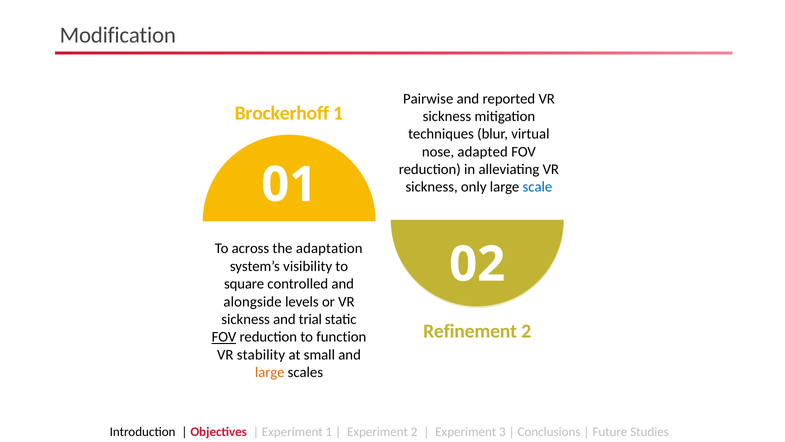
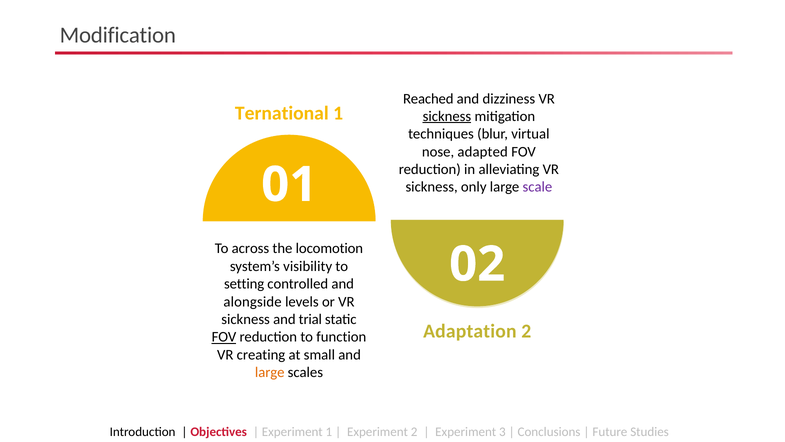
Pairwise: Pairwise -> Reached
reported: reported -> dizziness
Brockerhoff: Brockerhoff -> Ternational
sickness at (447, 116) underline: none -> present
scale colour: blue -> purple
adaptation: adaptation -> locomotion
square: square -> setting
Refinement: Refinement -> Adaptation
stability: stability -> creating
